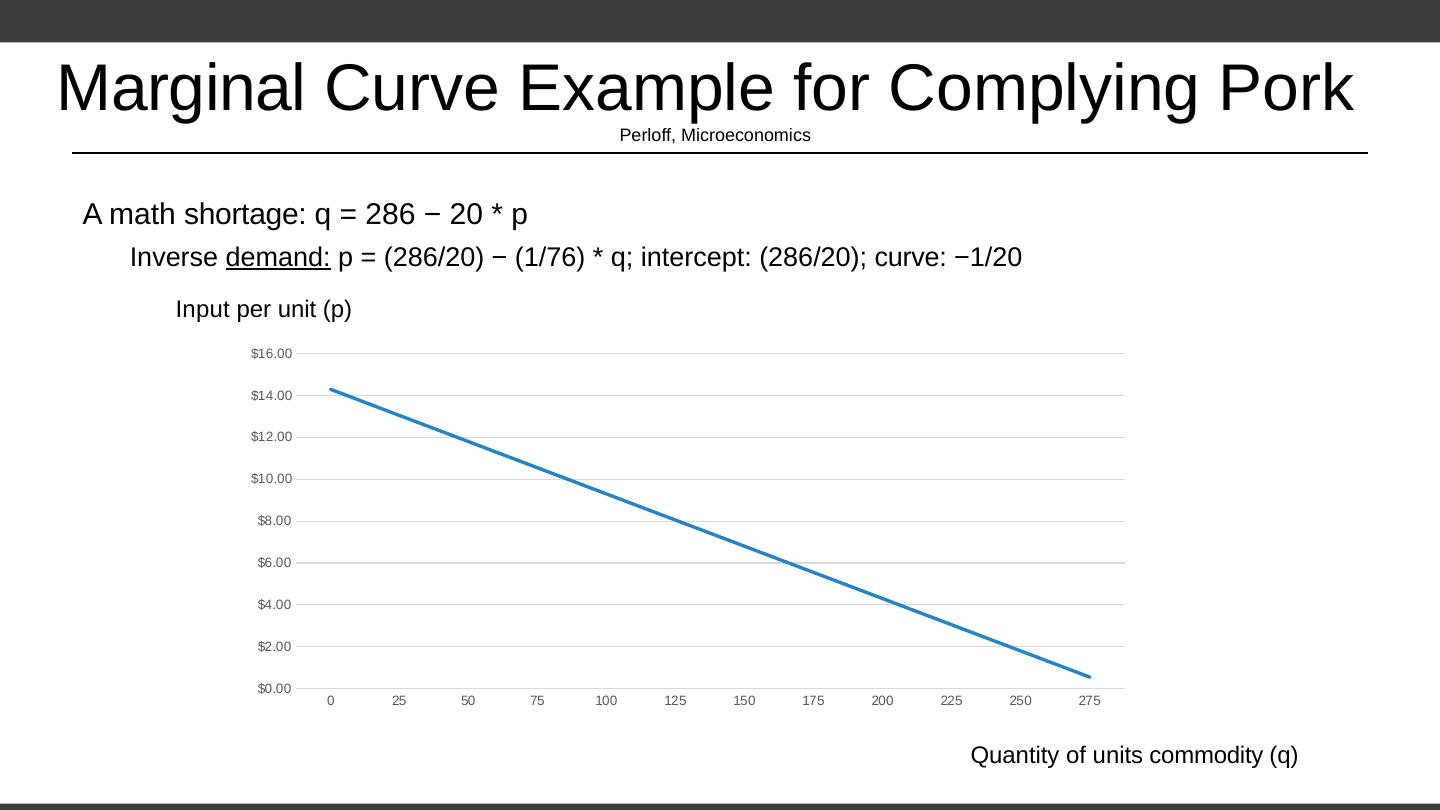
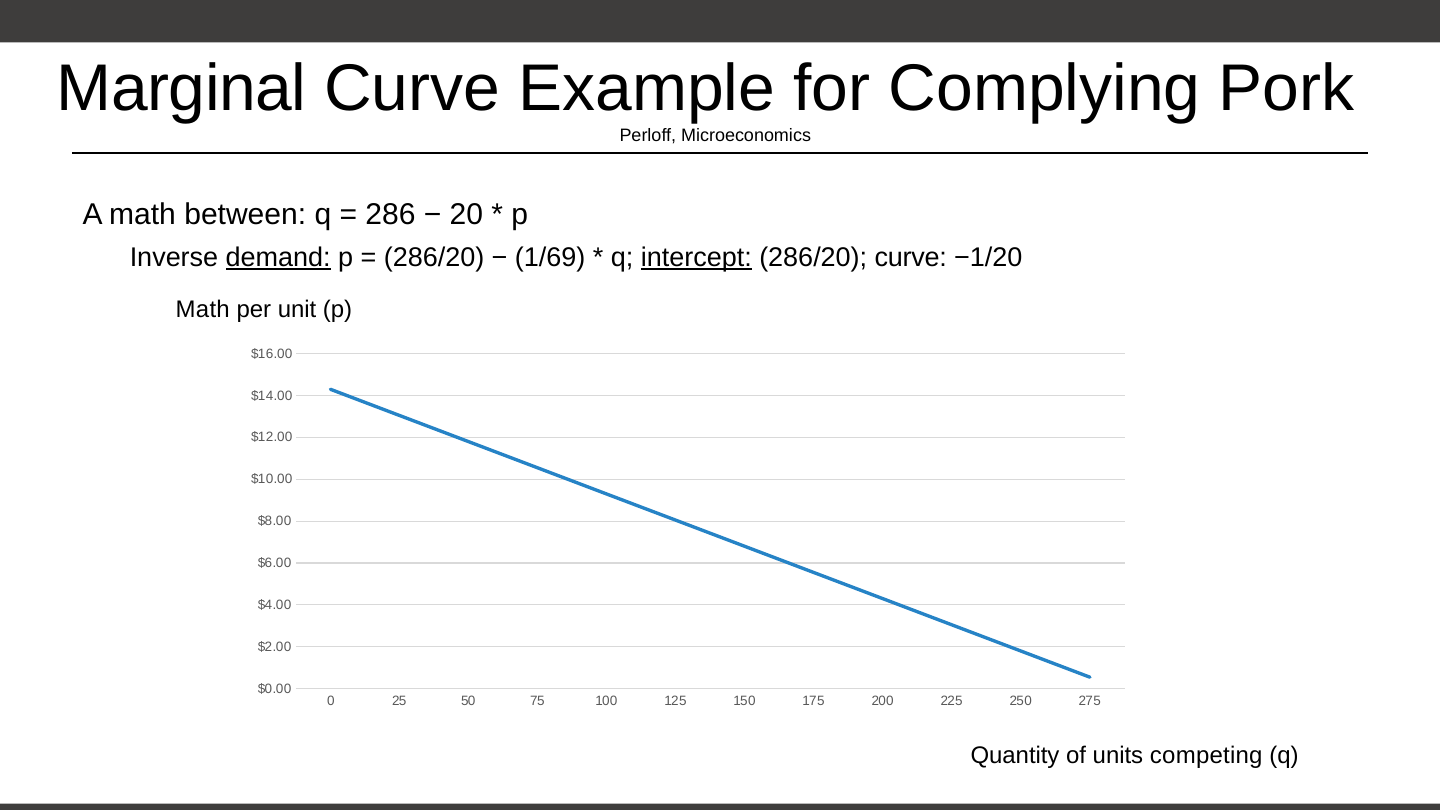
shortage: shortage -> between
1/76: 1/76 -> 1/69
intercept underline: none -> present
Input at (203, 309): Input -> Math
commodity: commodity -> competing
